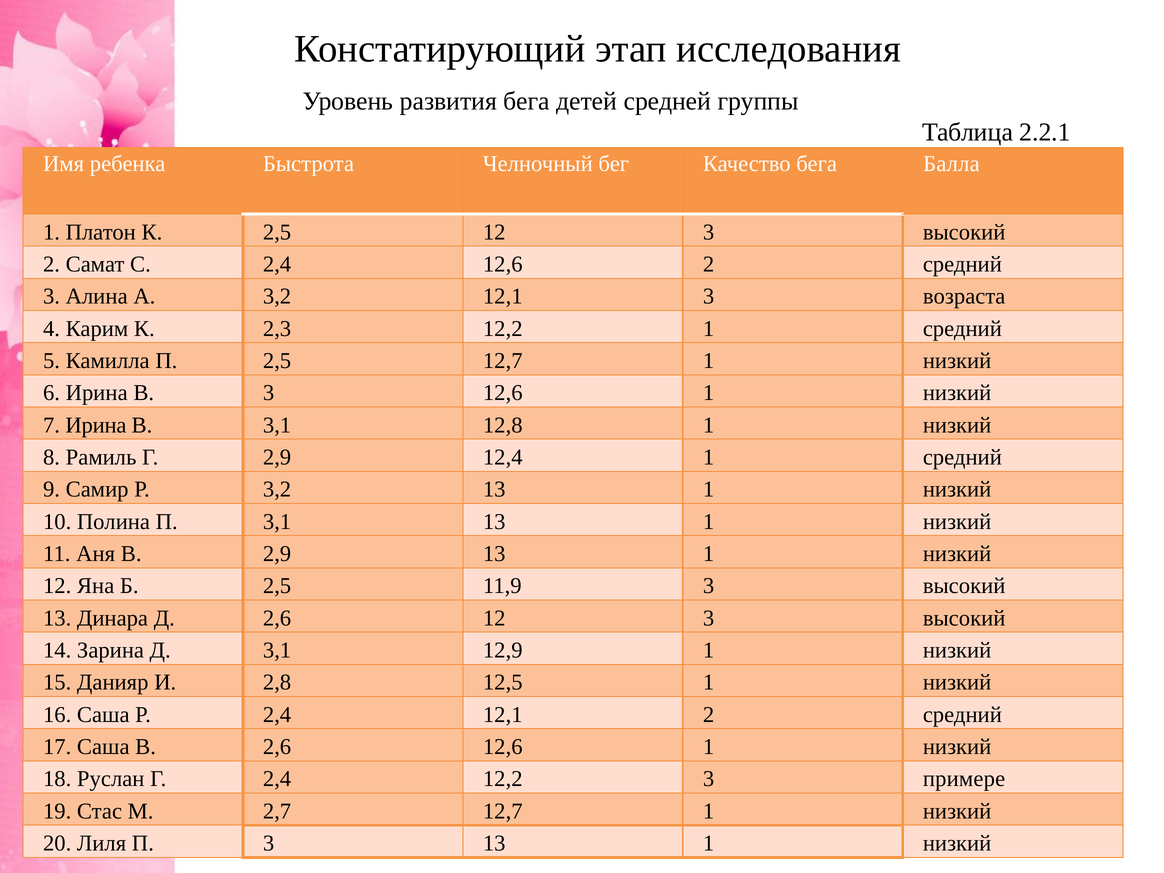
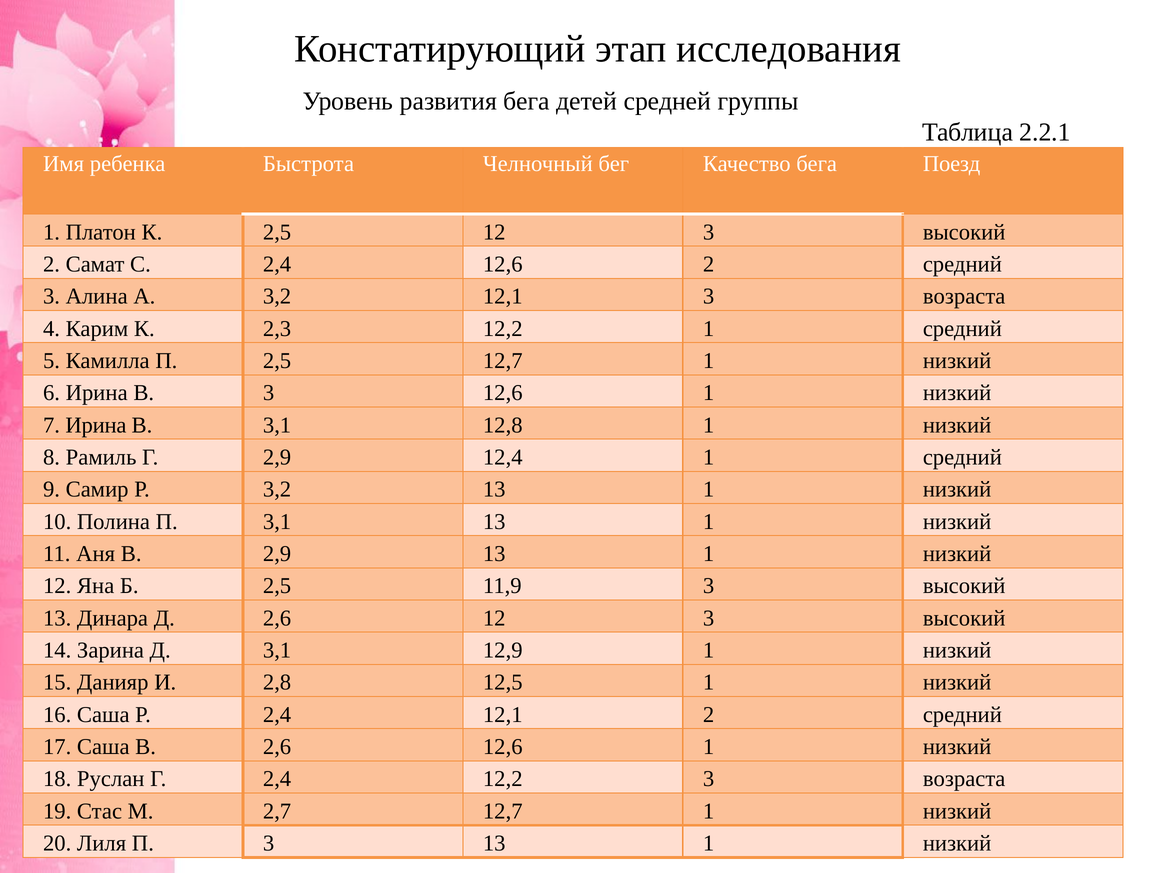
Балла: Балла -> Поезд
12,2 3 примере: примере -> возраста
